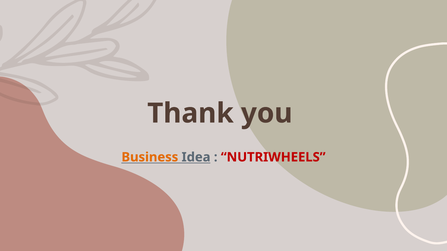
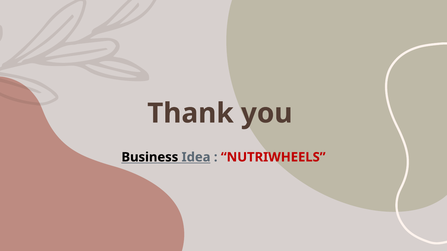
Business colour: orange -> black
